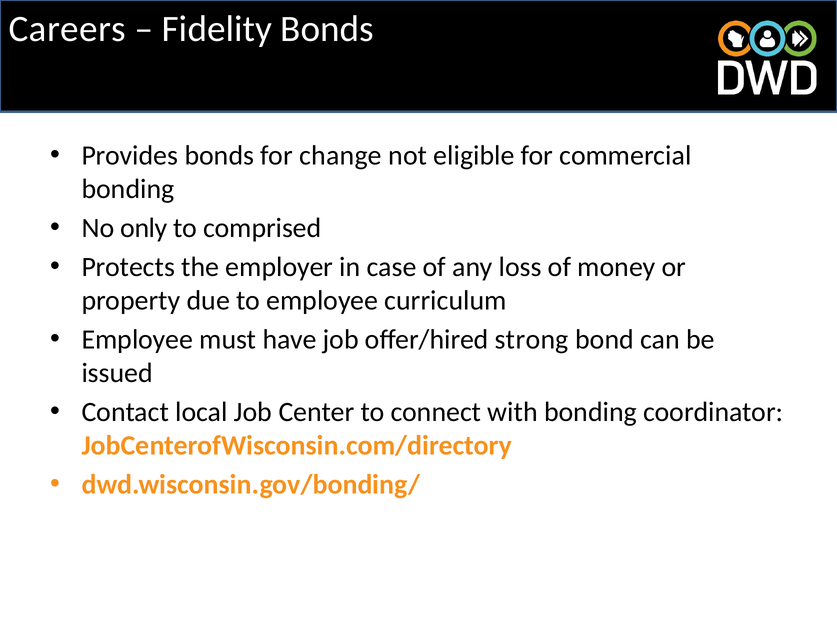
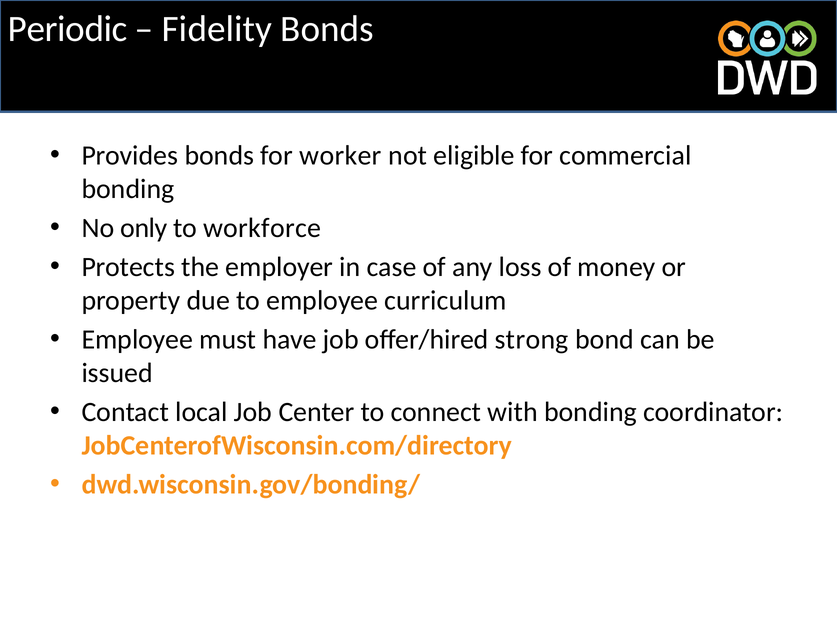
Careers: Careers -> Periodic
change: change -> worker
comprised: comprised -> workforce
